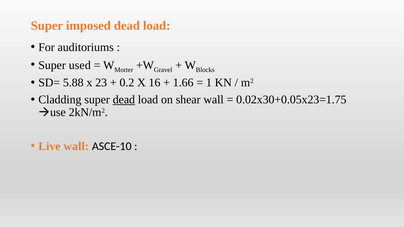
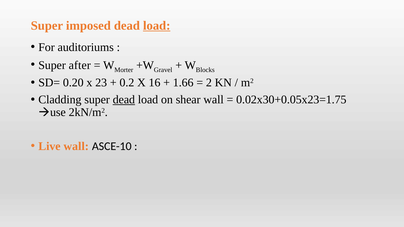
load at (157, 26) underline: none -> present
used: used -> after
5.88: 5.88 -> 0.20
1: 1 -> 2
